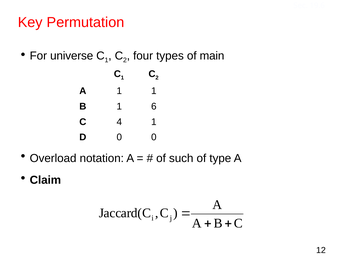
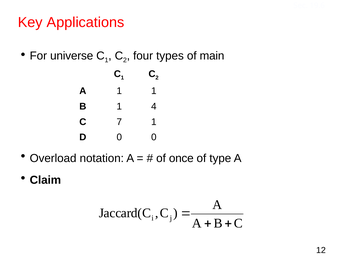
Permutation: Permutation -> Applications
6: 6 -> 4
4: 4 -> 7
such: such -> once
